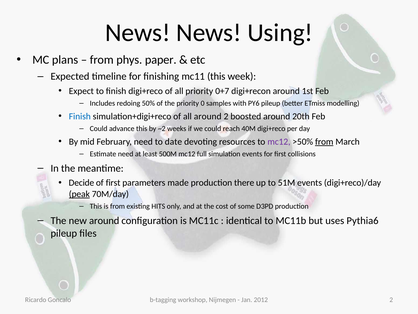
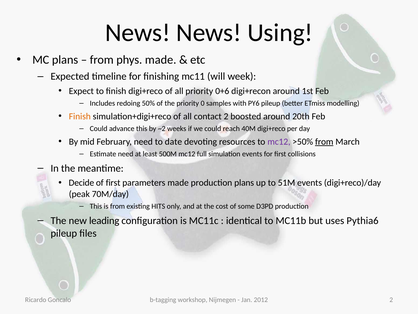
phys paper: paper -> made
mc11 this: this -> will
0+7: 0+7 -> 0+6
Finish at (80, 116) colour: blue -> orange
all around: around -> contact
production there: there -> plans
peak underline: present -> none
new around: around -> leading
